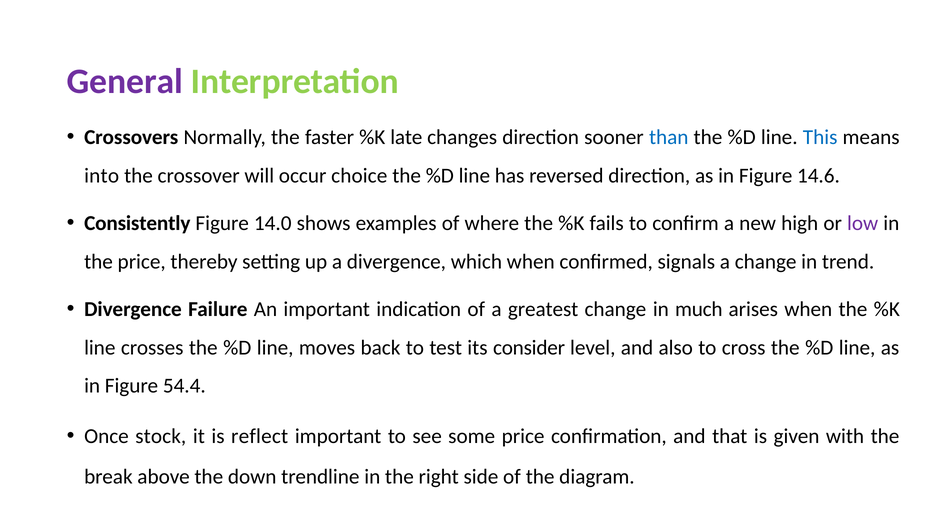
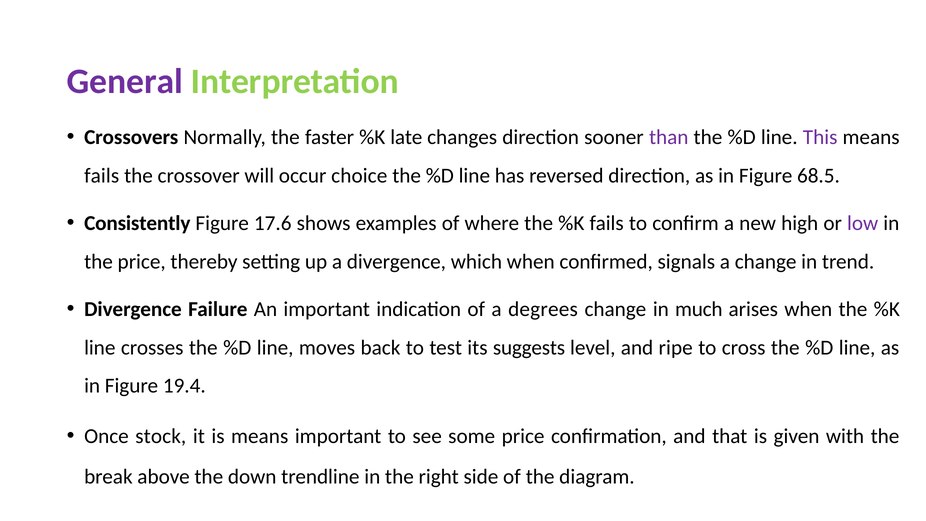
than colour: blue -> purple
This colour: blue -> purple
into at (102, 176): into -> fails
14.6: 14.6 -> 68.5
14.0: 14.0 -> 17.6
greatest: greatest -> degrees
consider: consider -> suggests
also: also -> ripe
54.4: 54.4 -> 19.4
is reflect: reflect -> means
